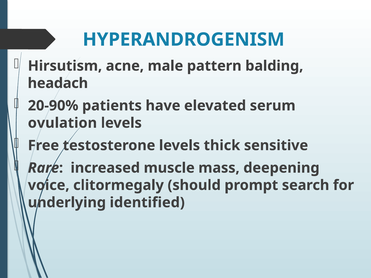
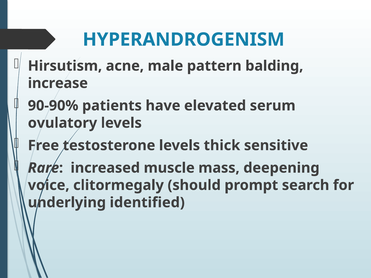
headach: headach -> increase
20-90%: 20-90% -> 90-90%
ovulation: ovulation -> ovulatory
